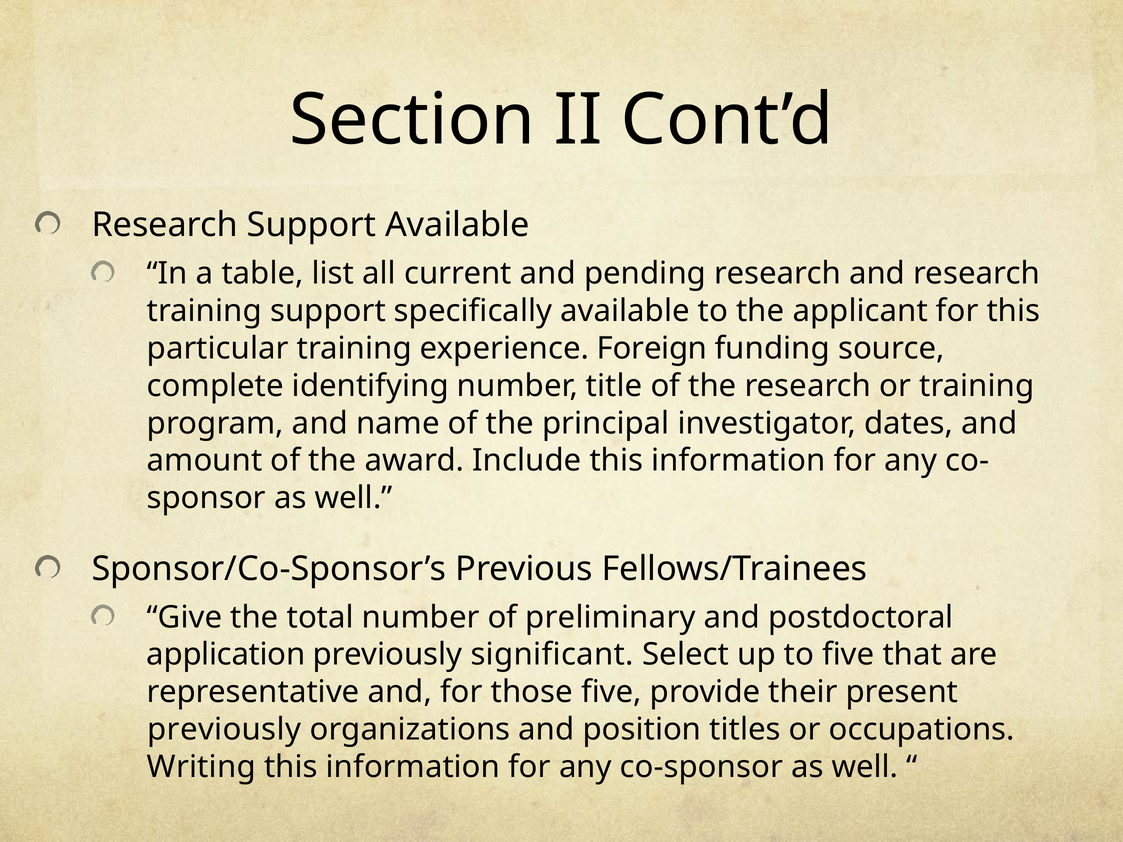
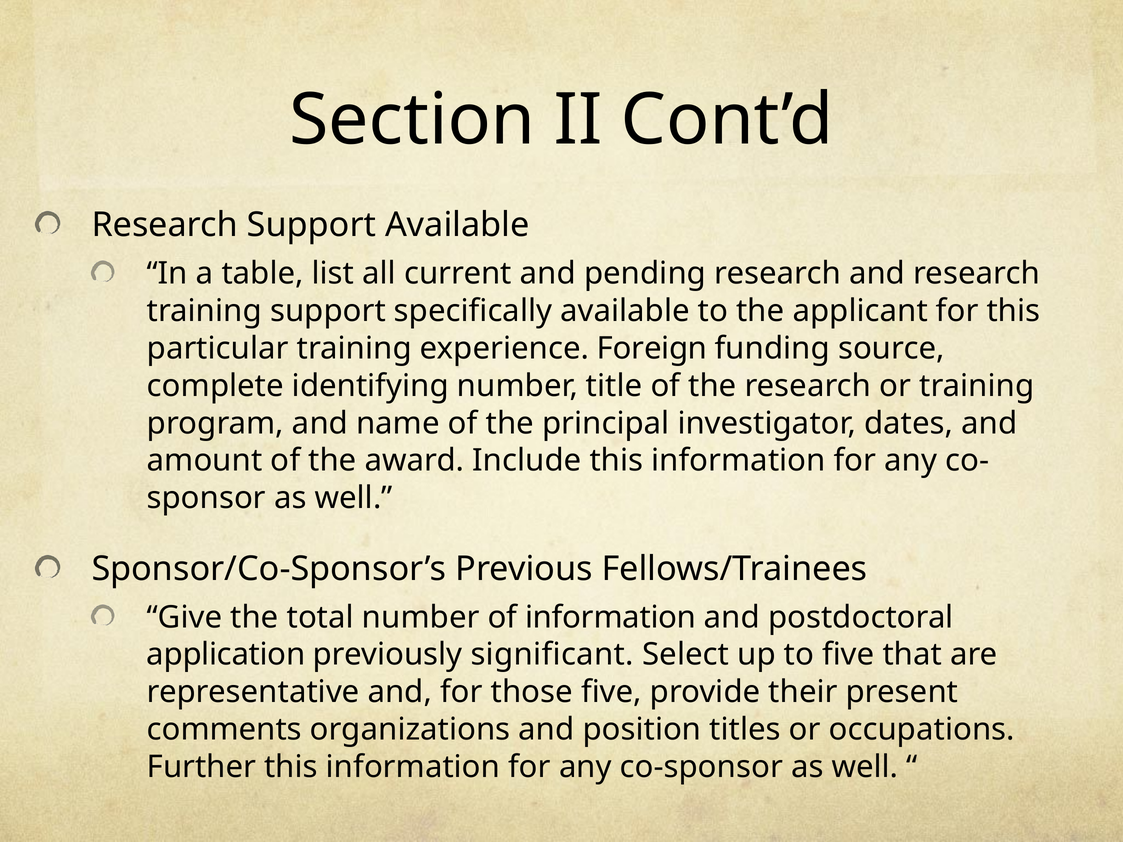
of preliminary: preliminary -> information
previously at (224, 730): previously -> comments
Writing: Writing -> Further
